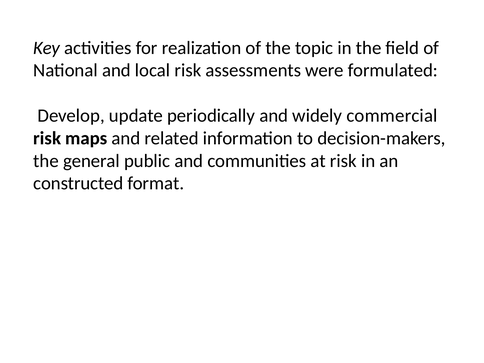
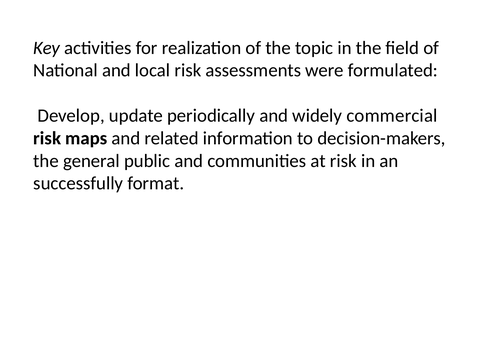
constructed: constructed -> successfully
